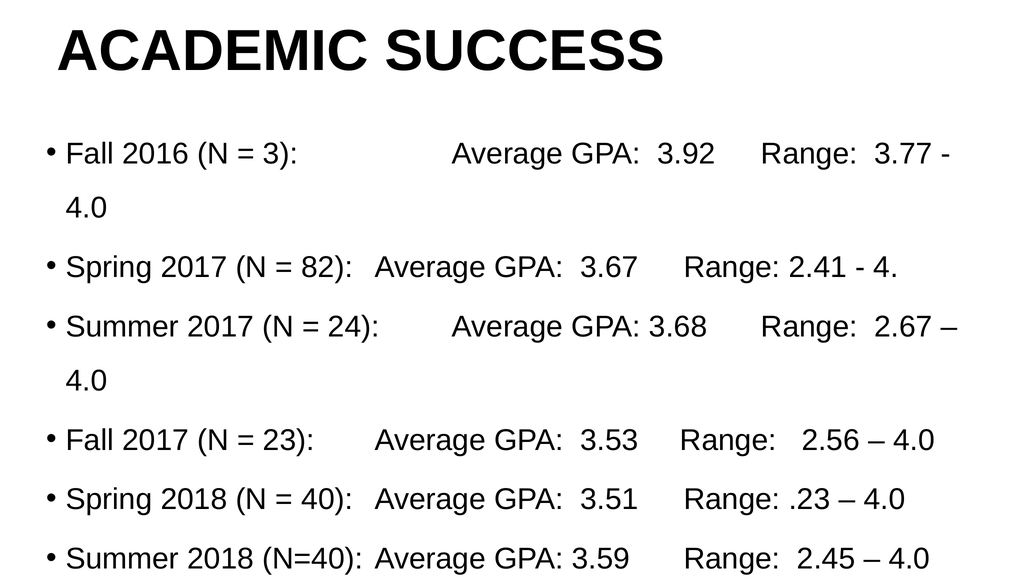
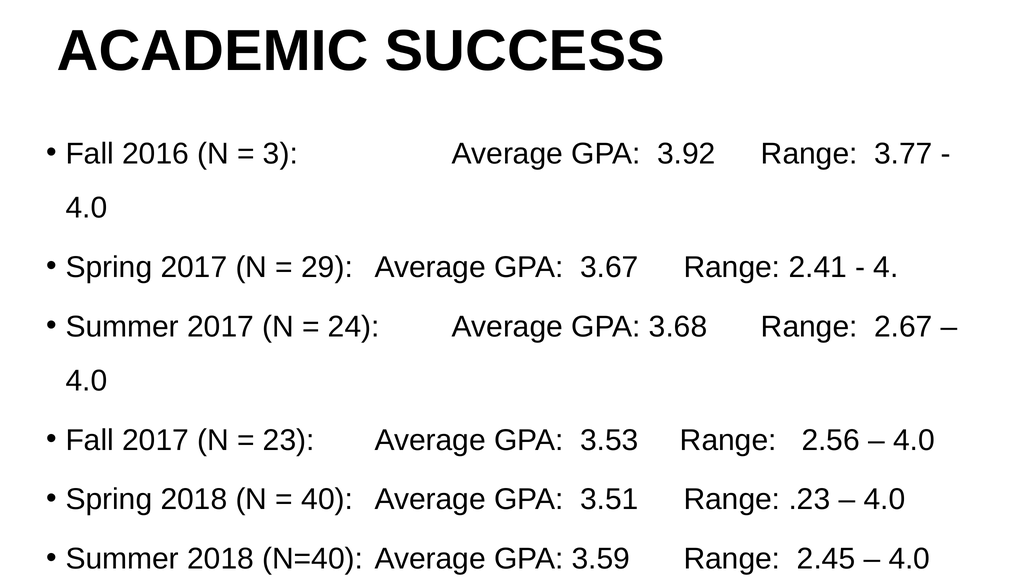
82: 82 -> 29
